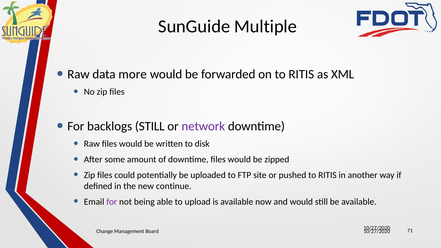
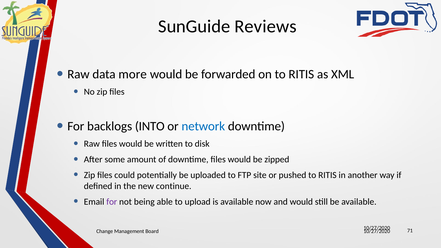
Multiple: Multiple -> Reviews
backlogs STILL: STILL -> INTO
network colour: purple -> blue
